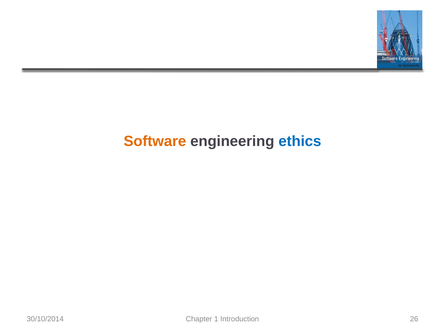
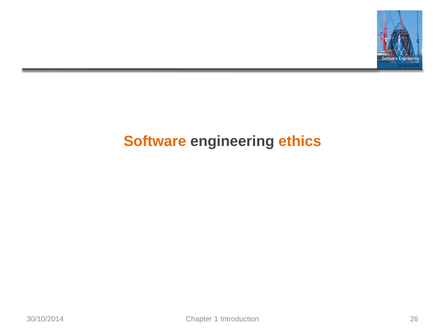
ethics colour: blue -> orange
